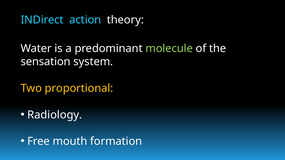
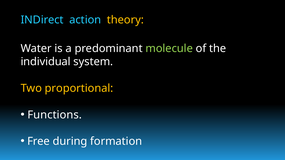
theory colour: white -> yellow
sensation: sensation -> individual
Radiology: Radiology -> Functions
mouth: mouth -> during
